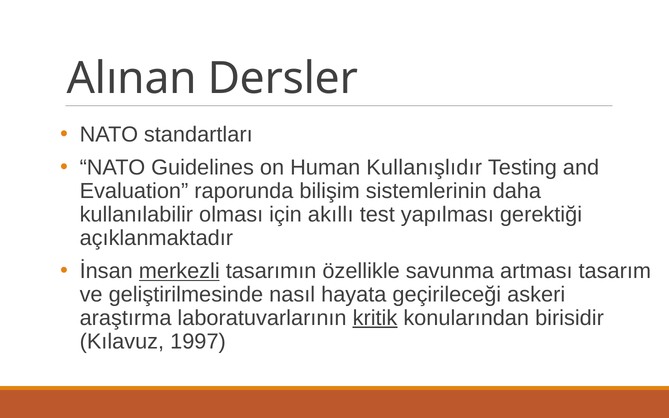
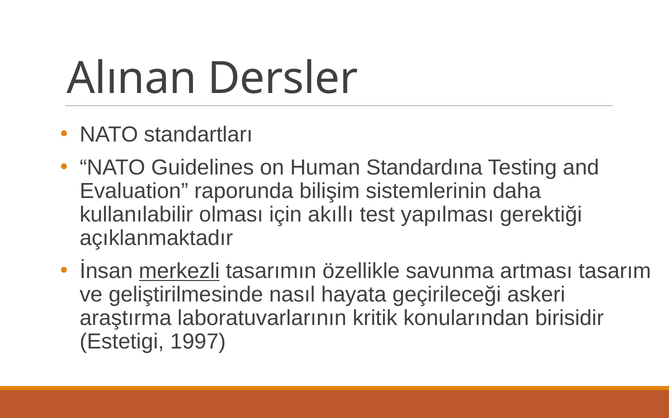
Kullanışlıdır: Kullanışlıdır -> Standardına
kritik underline: present -> none
Kılavuz: Kılavuz -> Estetigi
